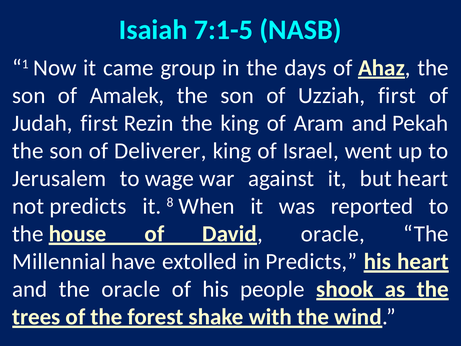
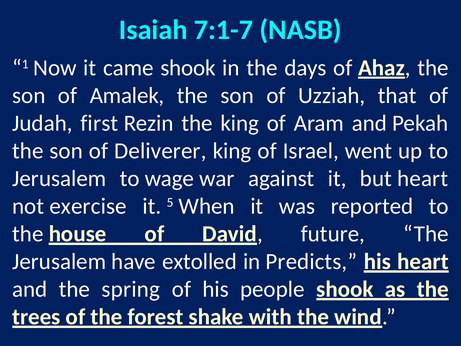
7:1-5: 7:1-5 -> 7:1-7
came group: group -> shook
Uzziah first: first -> that
not predicts: predicts -> exercise
8: 8 -> 5
David oracle: oracle -> future
Millennial at (59, 261): Millennial -> Jerusalem
the oracle: oracle -> spring
